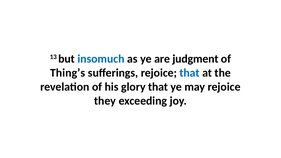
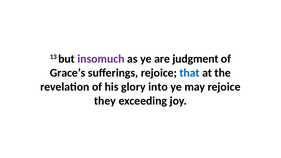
insomuch colour: blue -> purple
Thing’s: Thing’s -> Grace’s
glory that: that -> into
